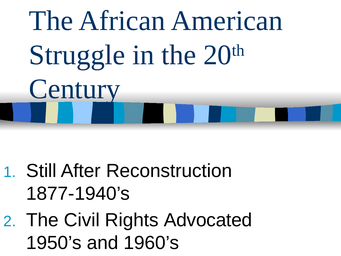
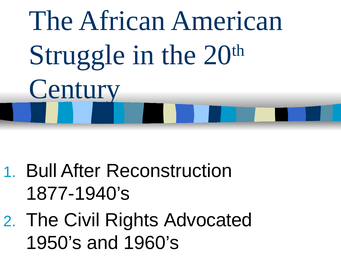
Still: Still -> Bull
